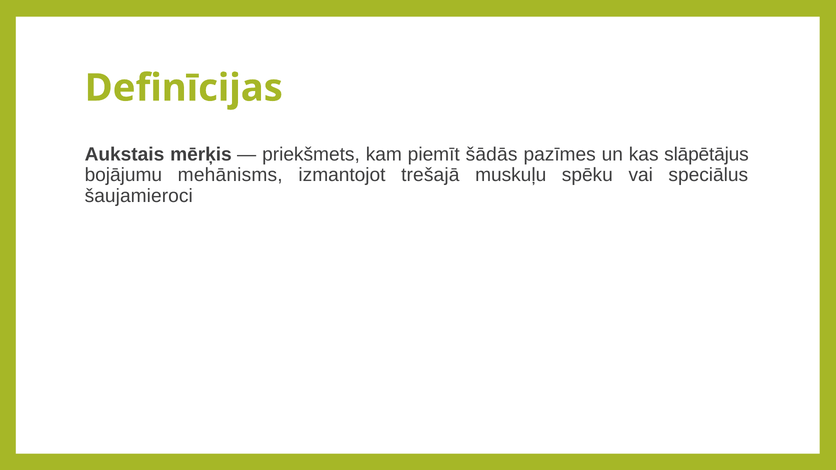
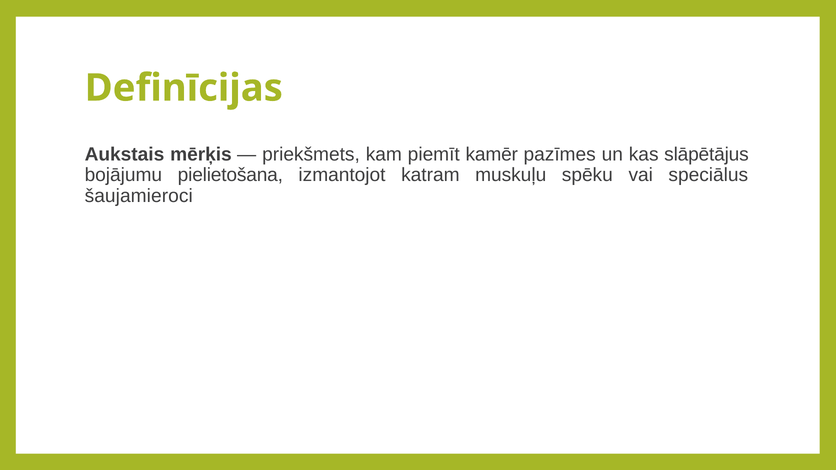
šādās: šādās -> kamēr
mehānisms: mehānisms -> pielietošana
trešajā: trešajā -> katram
